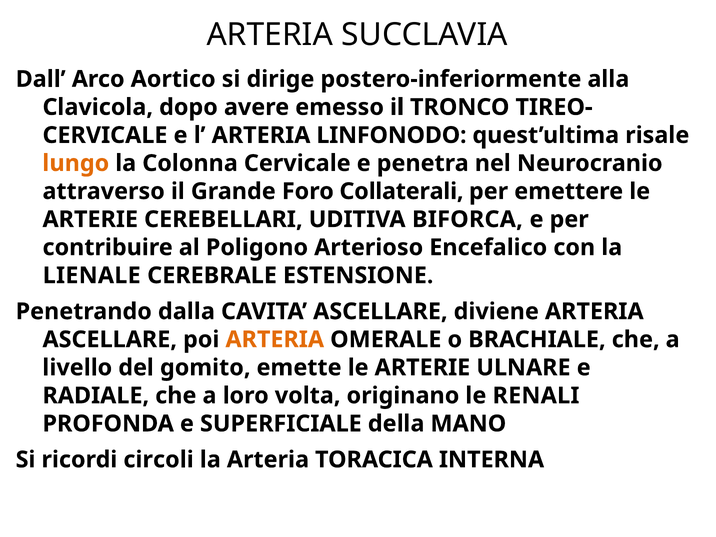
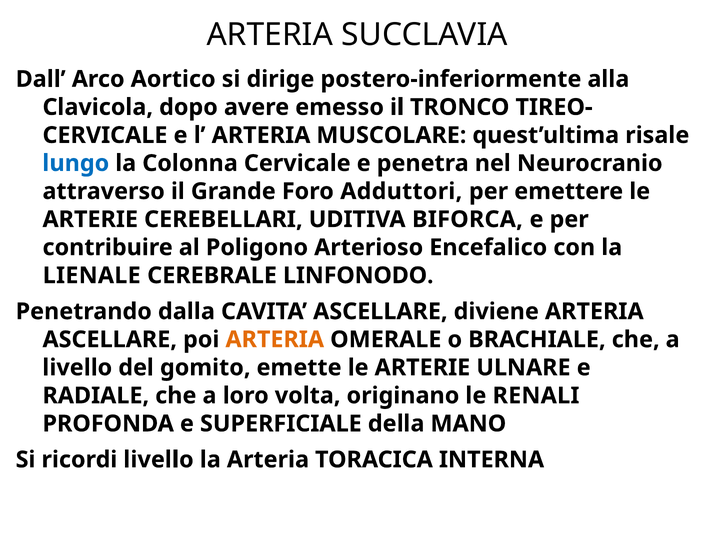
LINFONODO: LINFONODO -> MUSCOLARE
lungo colour: orange -> blue
Collaterali: Collaterali -> Adduttori
ESTENSIONE: ESTENSIONE -> LINFONODO
ricordi circoli: circoli -> livello
